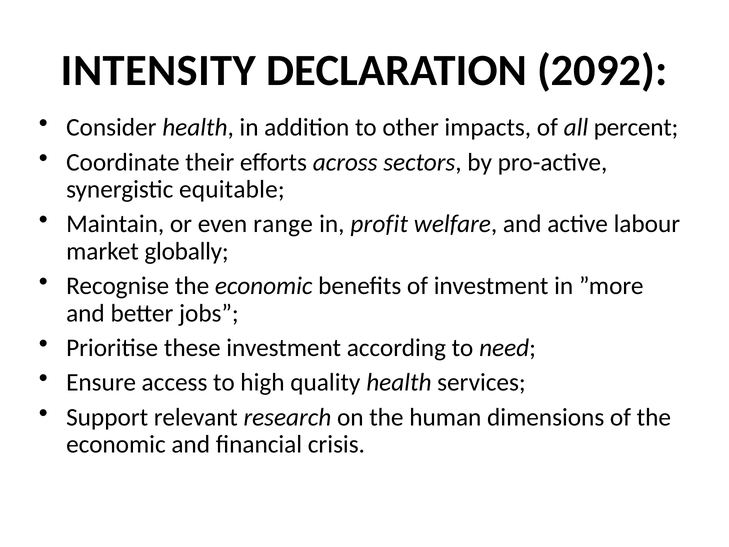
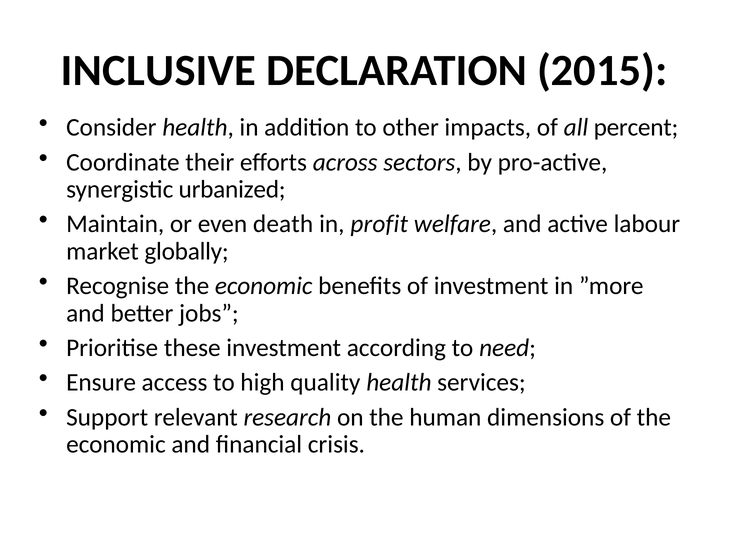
INTENSITY: INTENSITY -> INCLUSIVE
2092: 2092 -> 2015
equitable: equitable -> urbanized
range: range -> death
